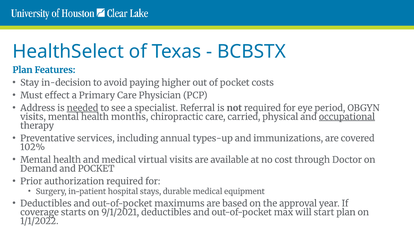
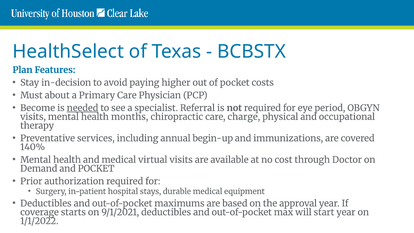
effect: effect -> about
Address: Address -> Become
carried: carried -> charge
occupational underline: present -> none
types-up: types-up -> begin-up
102%: 102% -> 140%
start plan: plan -> year
